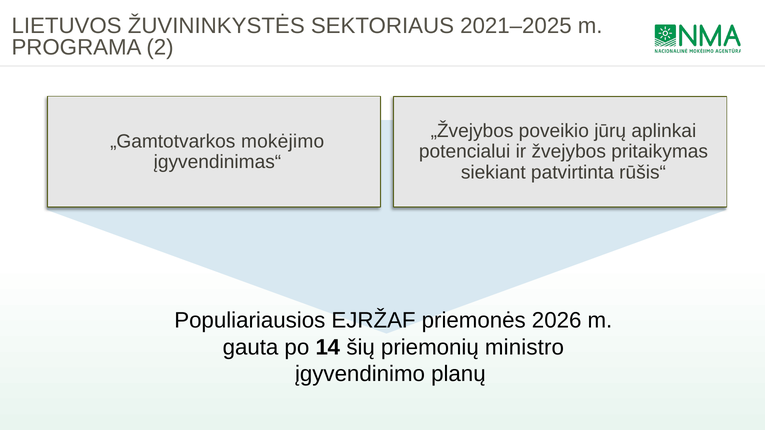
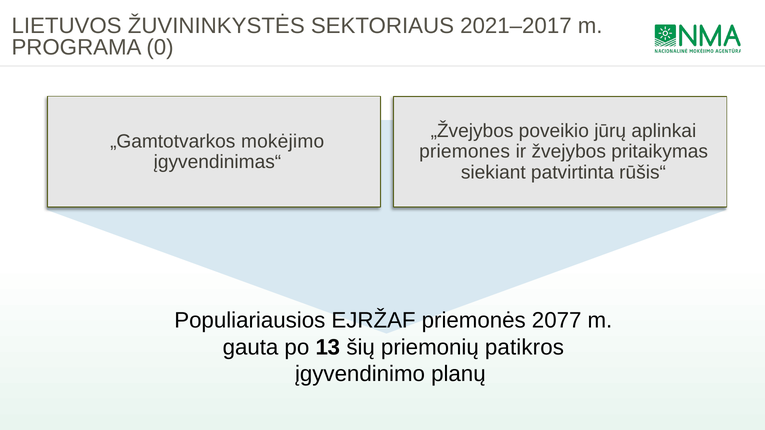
2021–2025: 2021–2025 -> 2021–2017
2: 2 -> 0
potencialui: potencialui -> priemones
2026: 2026 -> 2077
14: 14 -> 13
ministro: ministro -> patikros
